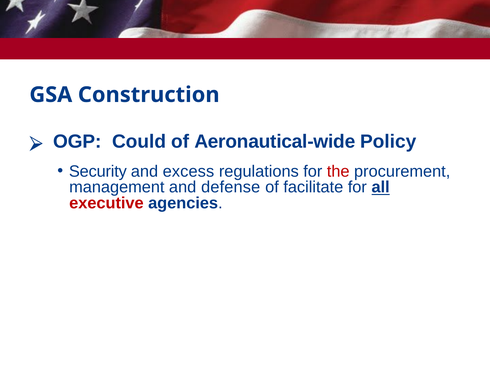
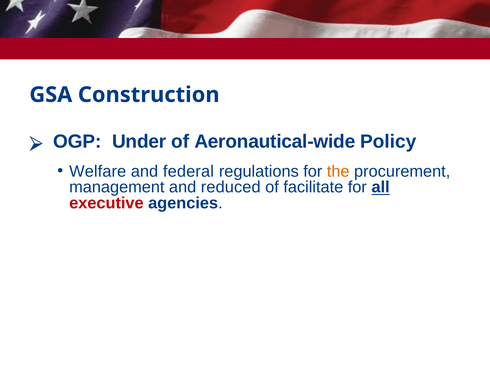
Could: Could -> Under
Security: Security -> Welfare
excess: excess -> federal
the colour: red -> orange
defense: defense -> reduced
